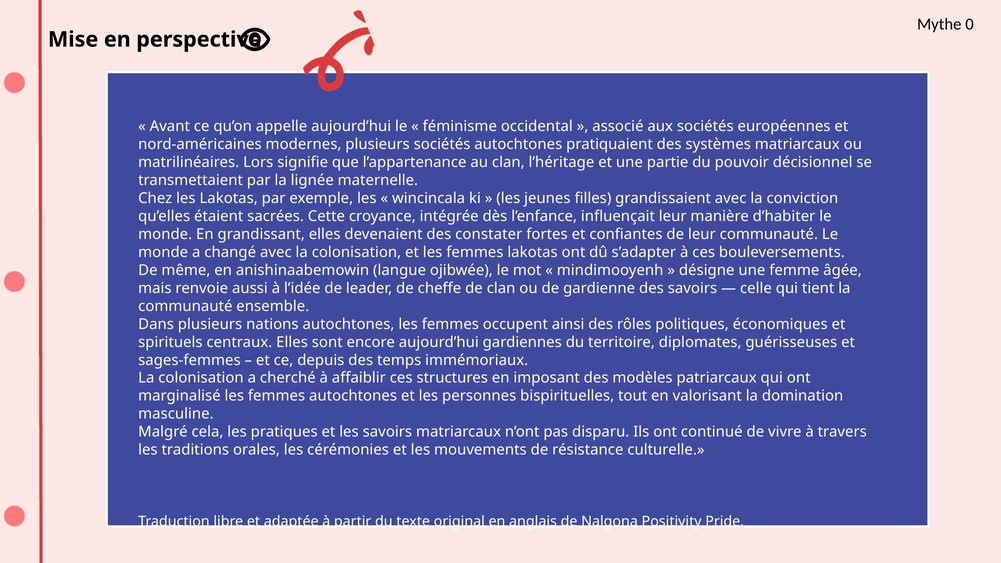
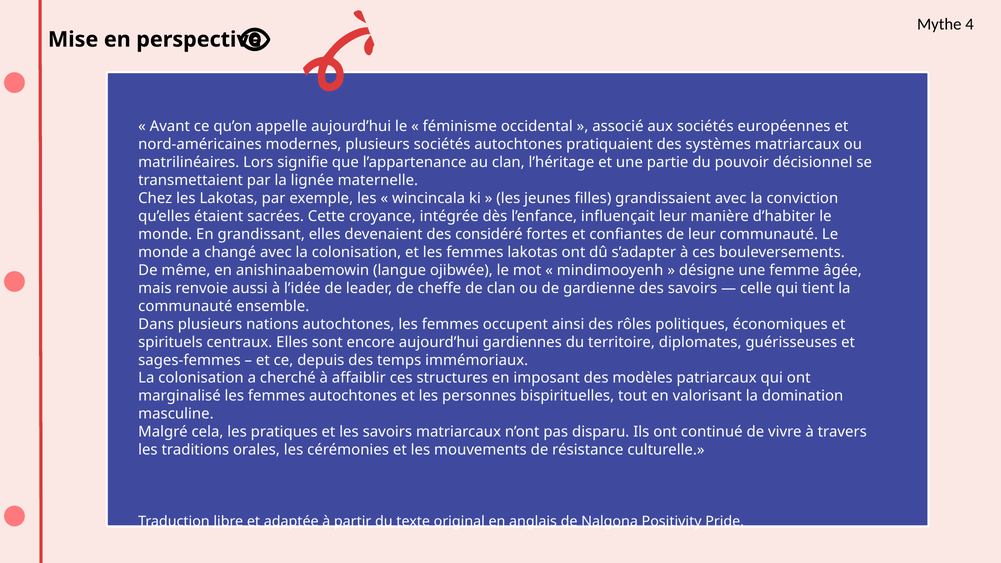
0: 0 -> 4
constater: constater -> considéré
